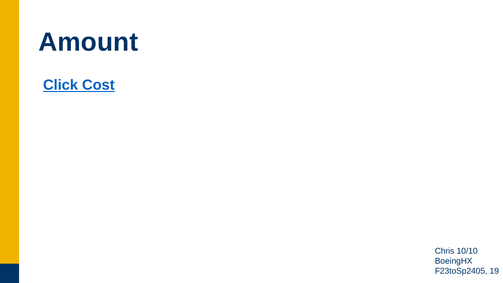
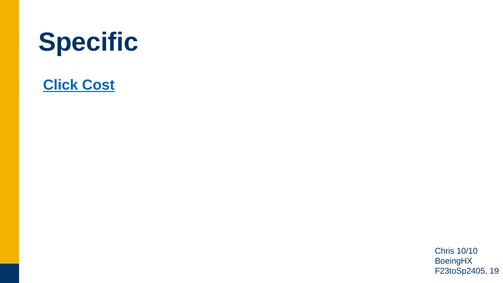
Amount: Amount -> Specific
